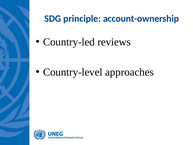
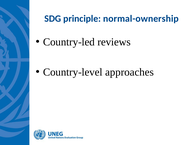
account-ownership: account-ownership -> normal-ownership
